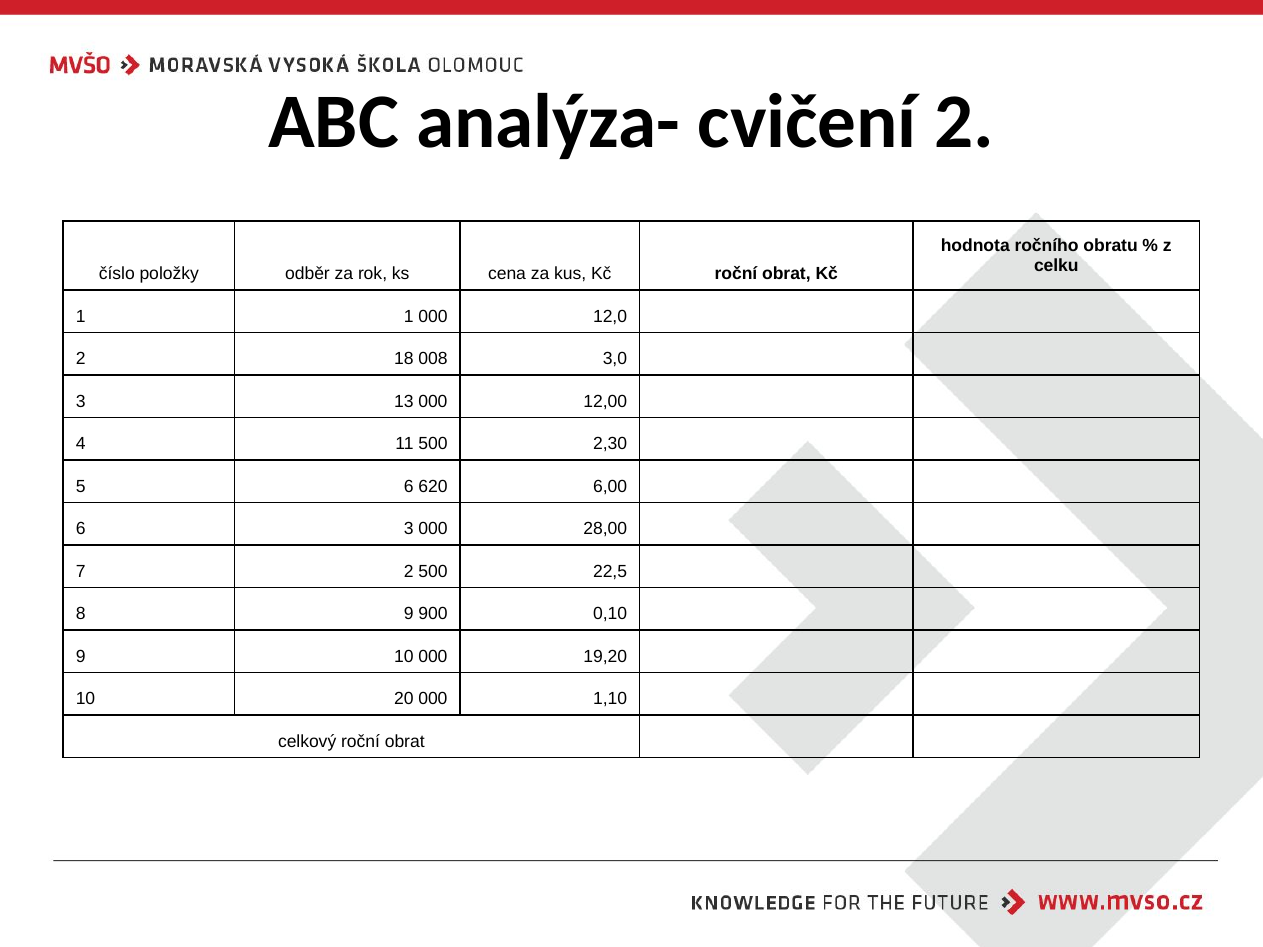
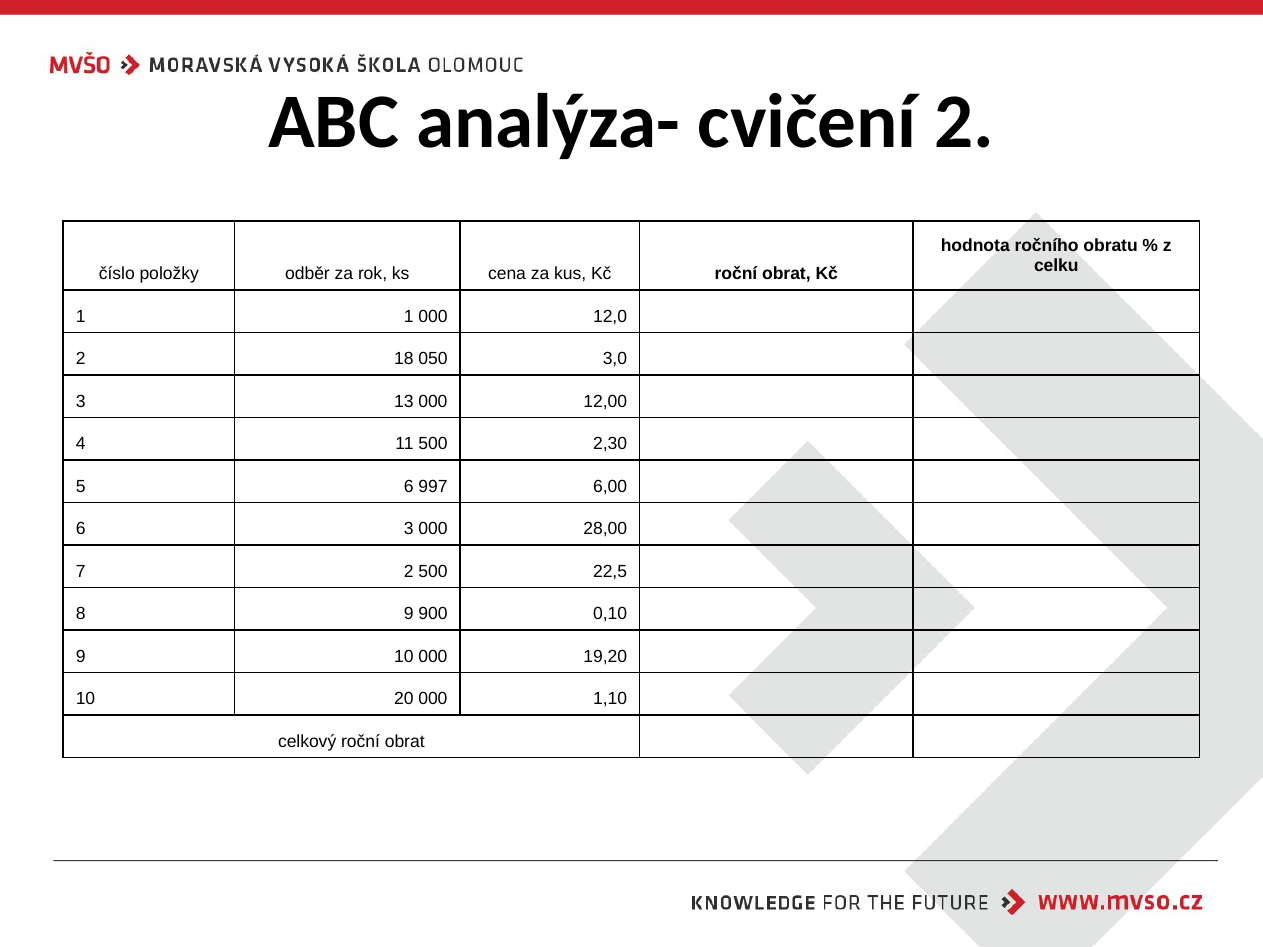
008: 008 -> 050
620: 620 -> 997
